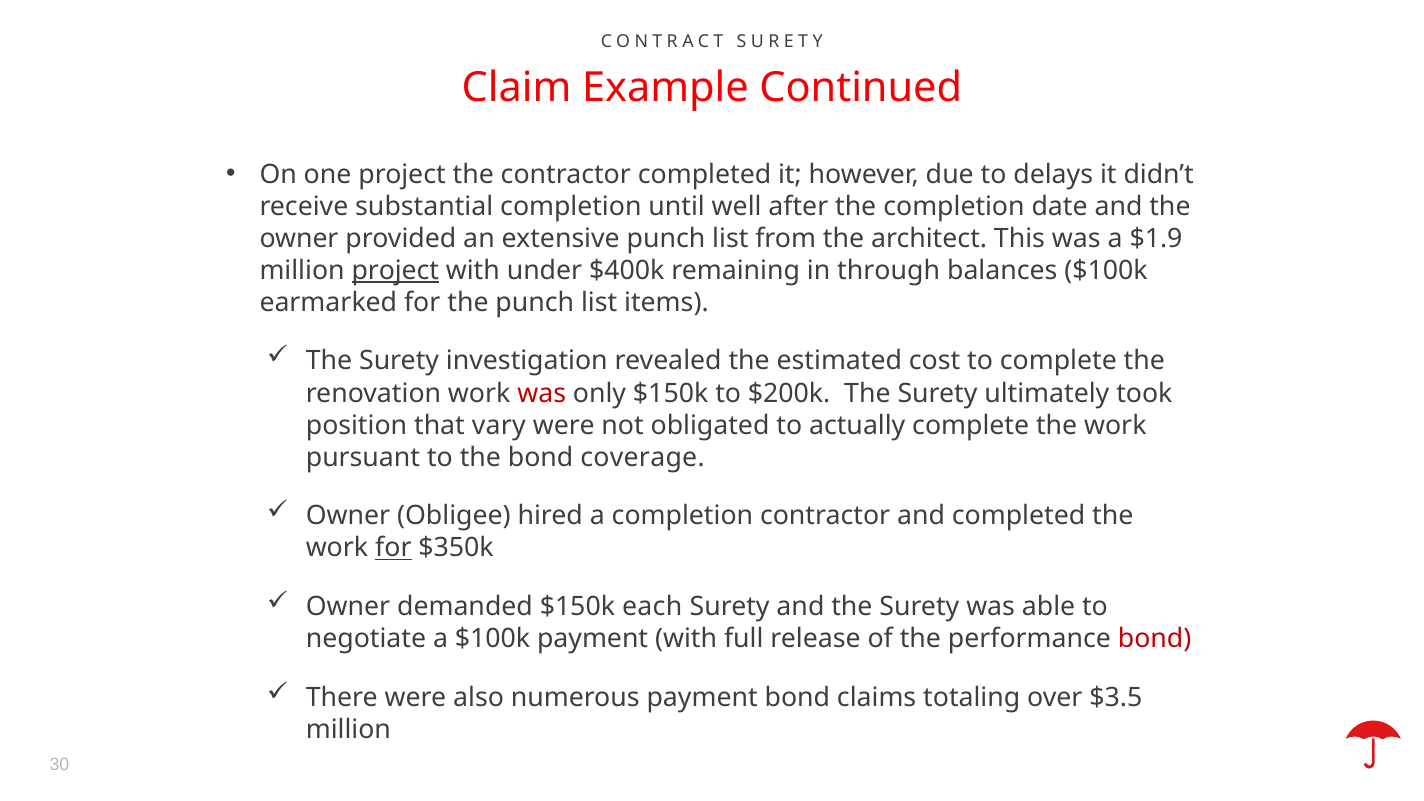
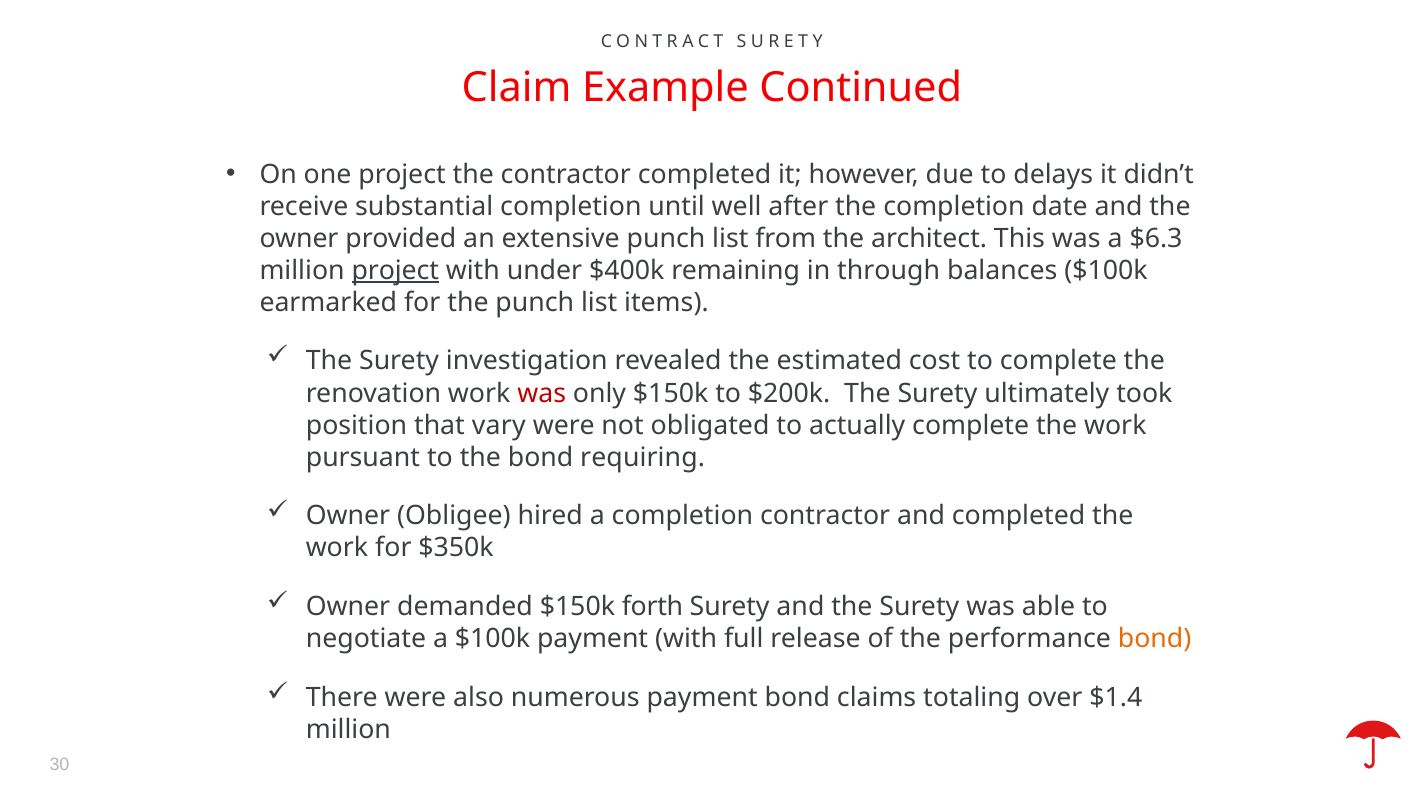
$1.9: $1.9 -> $6.3
coverage: coverage -> requiring
for at (393, 548) underline: present -> none
each: each -> forth
bond at (1155, 639) colour: red -> orange
$3.5: $3.5 -> $1.4
